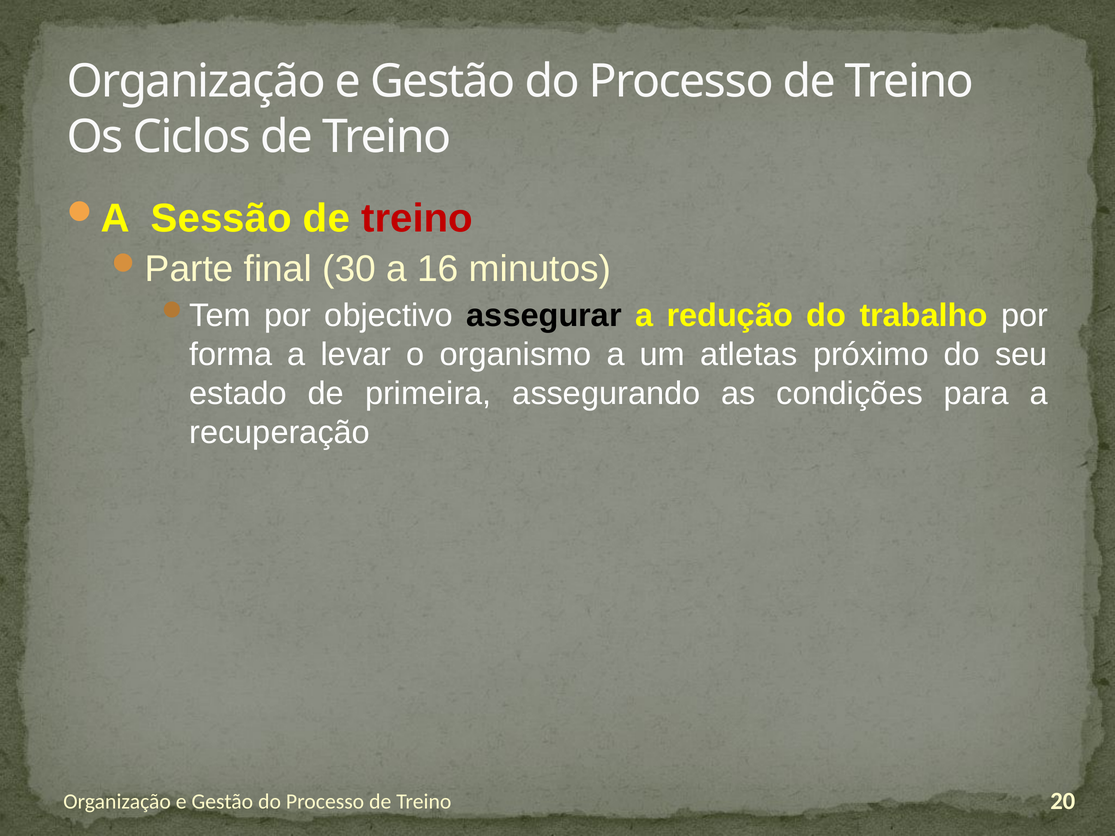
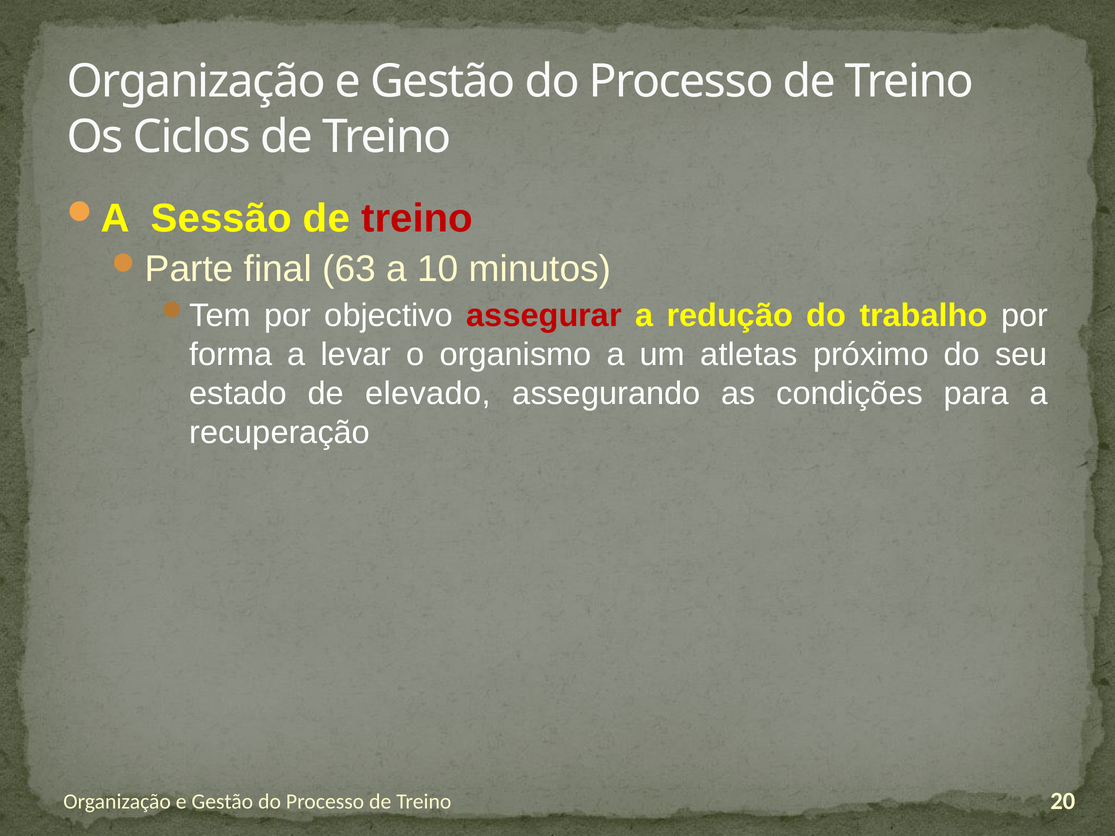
30: 30 -> 63
16: 16 -> 10
assegurar colour: black -> red
primeira: primeira -> elevado
